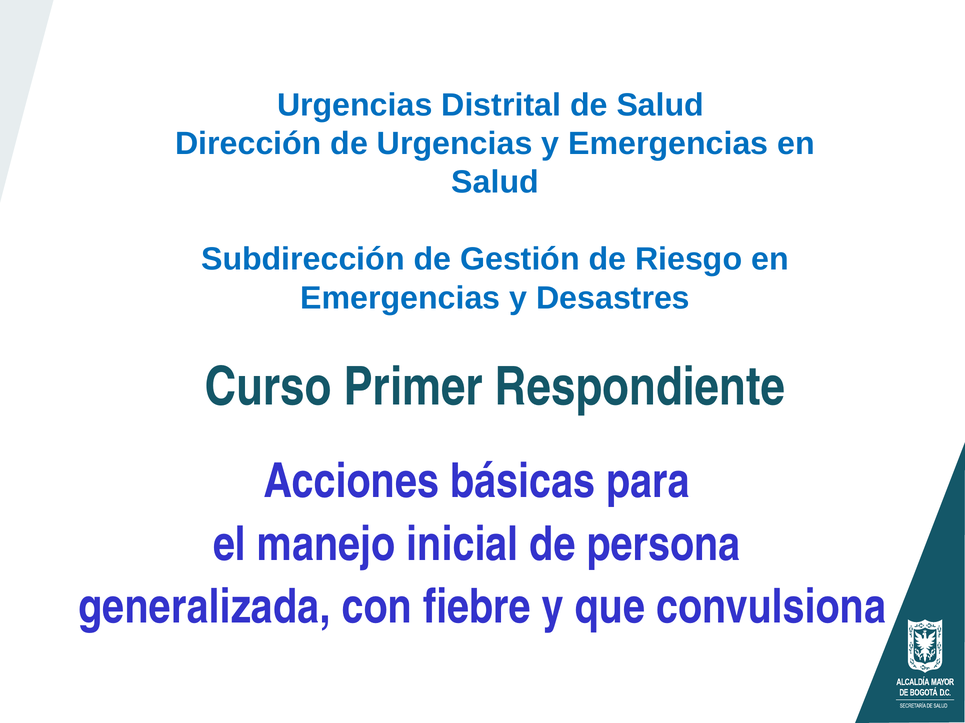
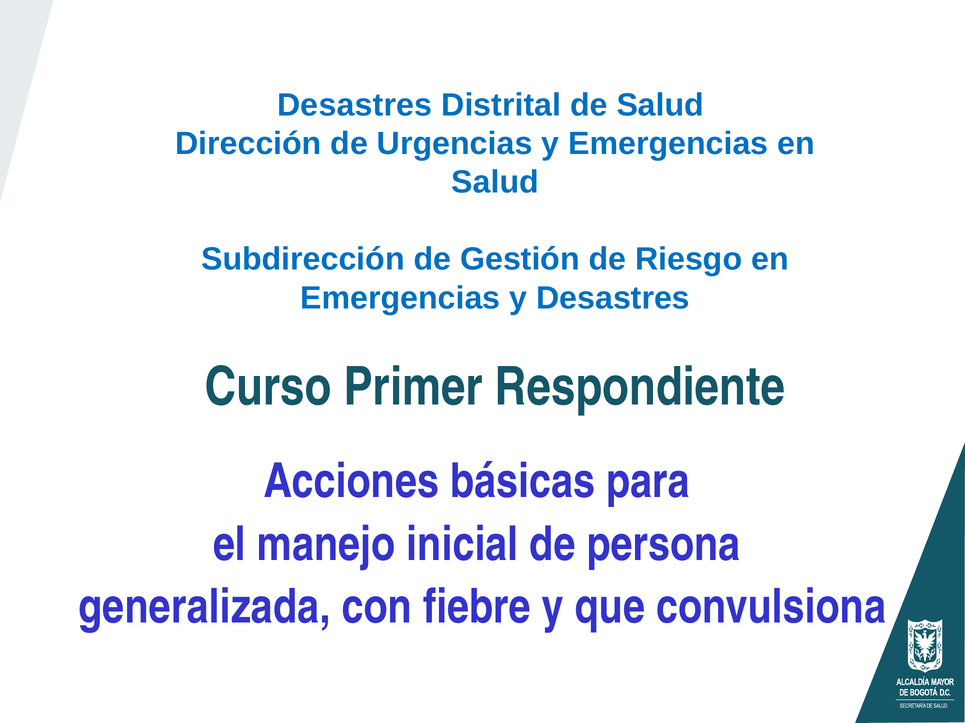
Urgencias at (355, 105): Urgencias -> Desastres
